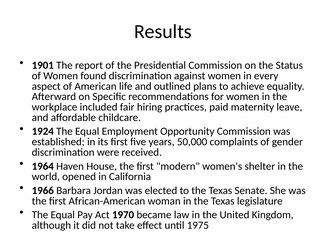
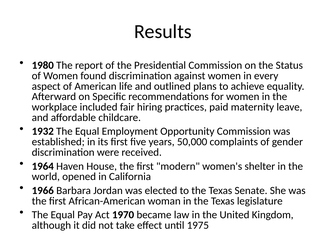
1901: 1901 -> 1980
1924: 1924 -> 1932
